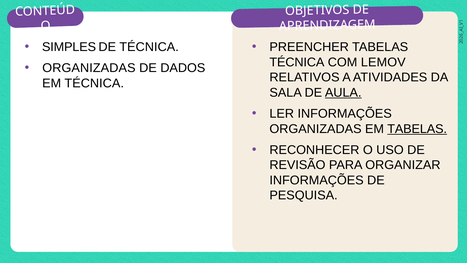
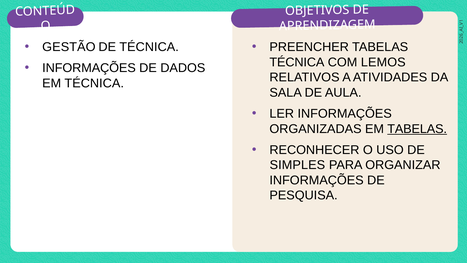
SIMPLES: SIMPLES -> GESTÃO
LEMOV: LEMOV -> LEMOS
ORGANIZADAS at (89, 68): ORGANIZADAS -> INFORMAÇÕES
AULA underline: present -> none
REVISÃO: REVISÃO -> SIMPLES
